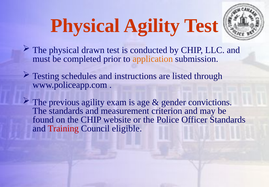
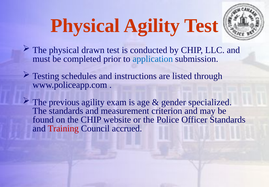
application colour: orange -> blue
convictions: convictions -> specialized
eligible: eligible -> accrued
